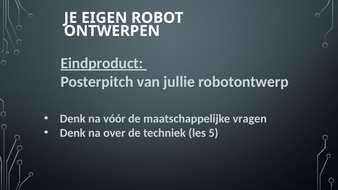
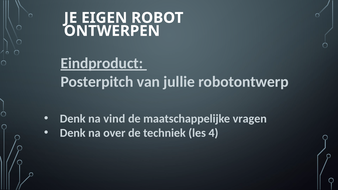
vóór: vóór -> vind
5: 5 -> 4
